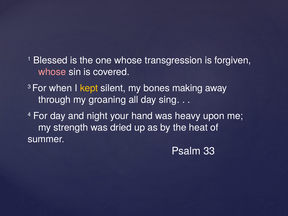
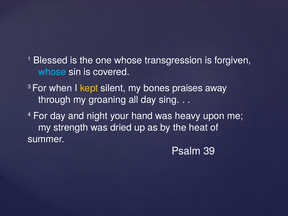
whose at (52, 72) colour: pink -> light blue
making: making -> praises
33: 33 -> 39
